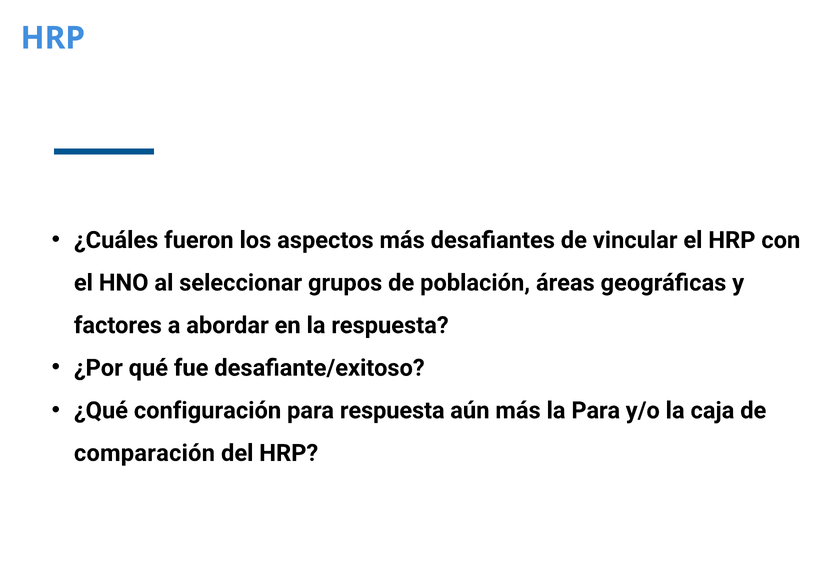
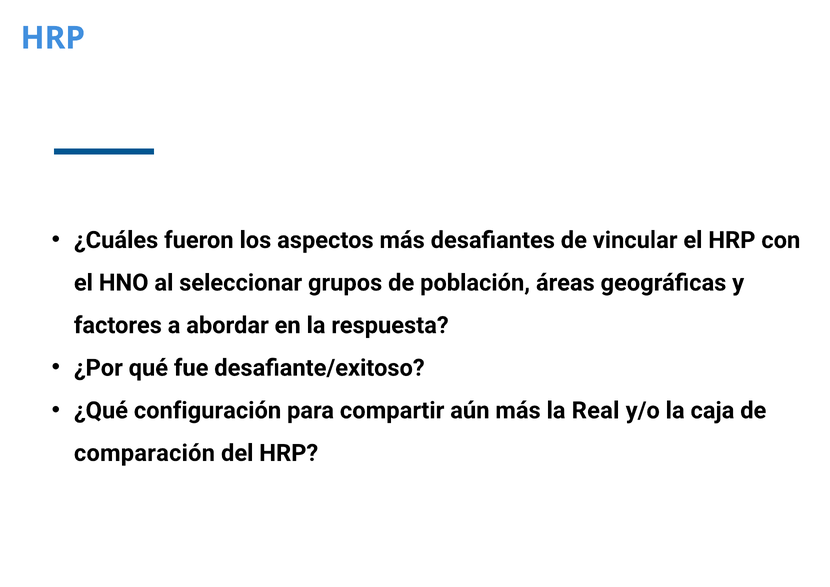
para respuesta: respuesta -> compartir
la Para: Para -> Real
